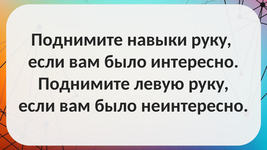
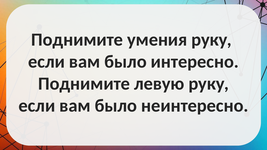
навыки: навыки -> умения
